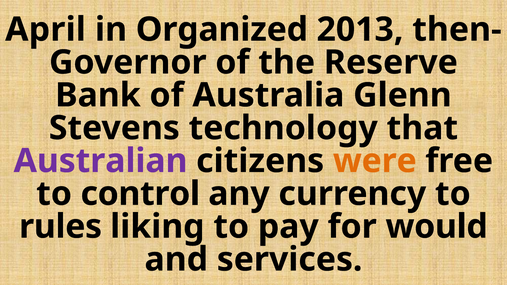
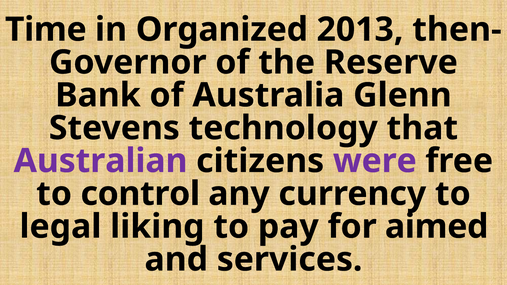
April: April -> Time
were colour: orange -> purple
rules: rules -> legal
would: would -> aimed
